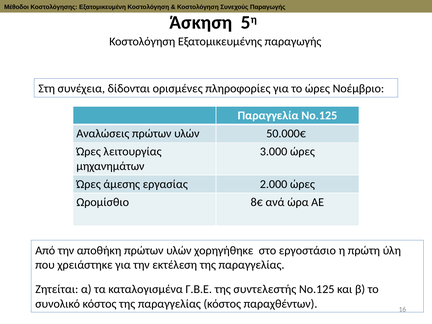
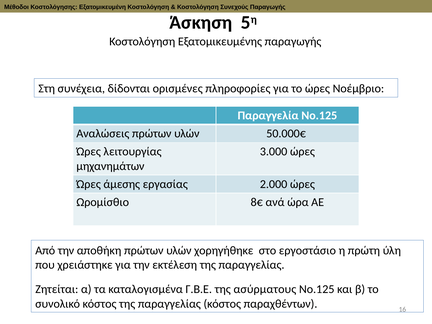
συντελεστής: συντελεστής -> ασύρματους
